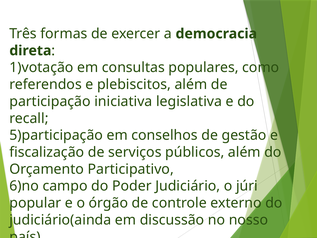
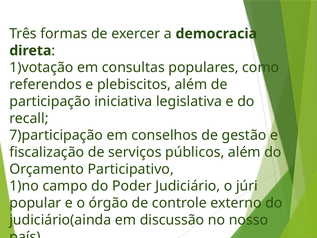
5)participação: 5)participação -> 7)participação
6)no: 6)no -> 1)no
